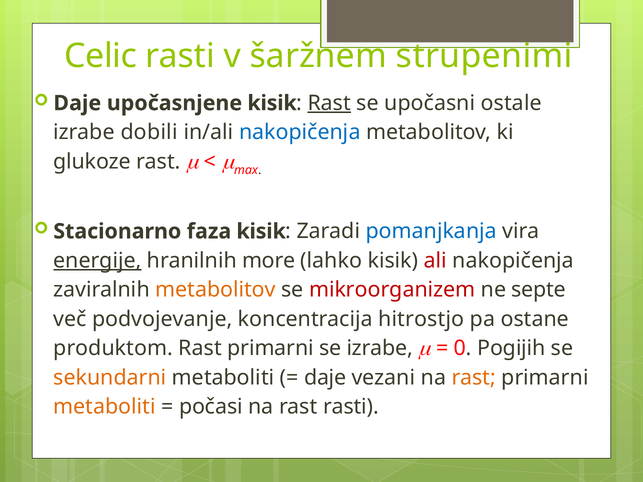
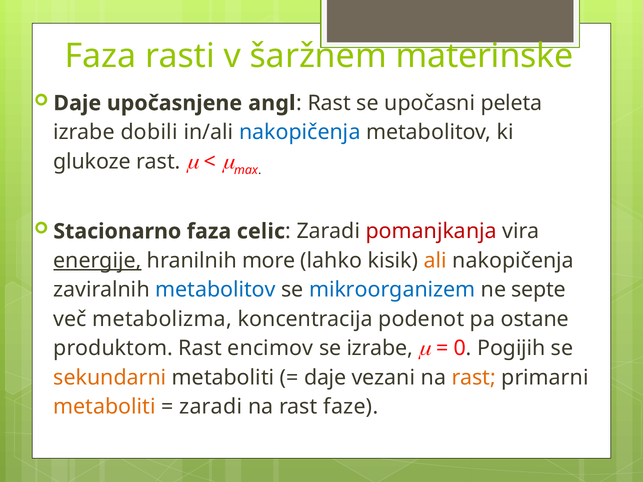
Celic at (101, 56): Celic -> Faza
strupenimi: strupenimi -> materinske
upočasnjene kisik: kisik -> angl
Rast at (329, 103) underline: present -> none
ostale: ostale -> peleta
faza kisik: kisik -> celic
pomanjkanja colour: blue -> red
ali colour: red -> orange
metabolitov at (215, 290) colour: orange -> blue
mikroorganizem colour: red -> blue
podvojevanje: podvojevanje -> metabolizma
hitrostjo: hitrostjo -> podenot
primarni at (271, 349): primarni -> encimov
počasi at (211, 407): počasi -> zaradi
rast rasti: rasti -> faze
